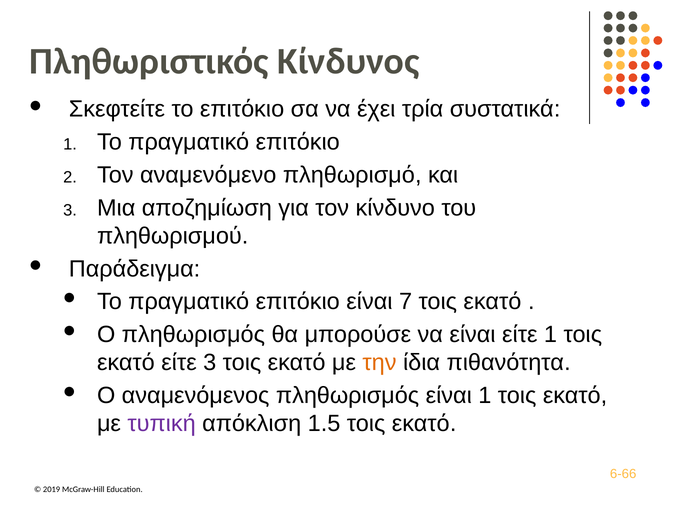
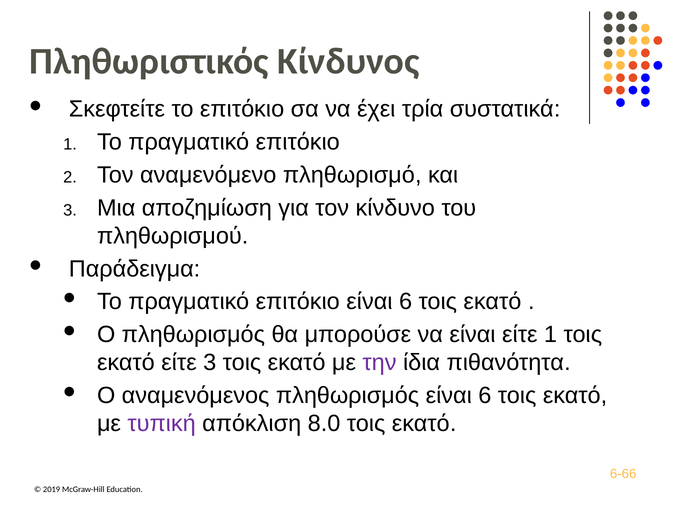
επιτόκιο είναι 7: 7 -> 6
την colour: orange -> purple
πληθωρισμός είναι 1: 1 -> 6
1.5: 1.5 -> 8.0
